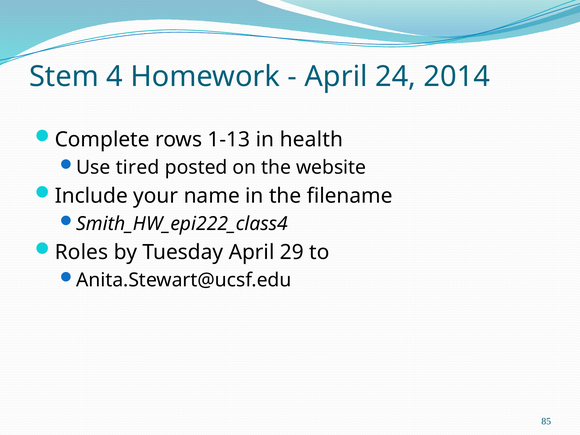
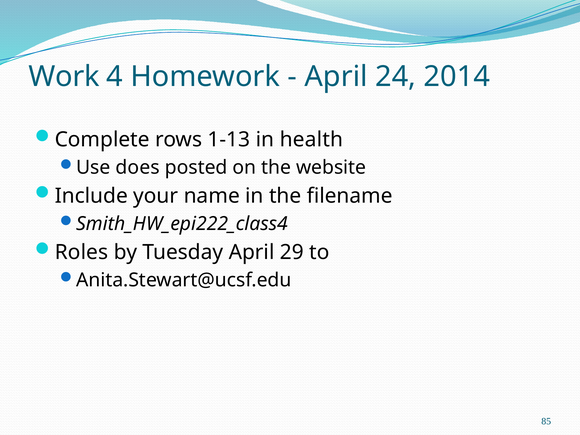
Stem: Stem -> Work
tired: tired -> does
